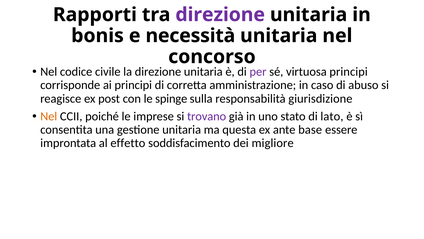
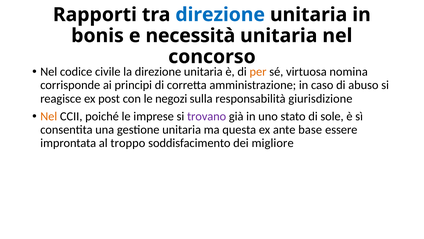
direzione at (220, 15) colour: purple -> blue
per colour: purple -> orange
virtuosa principi: principi -> nomina
spinge: spinge -> negozi
lato: lato -> sole
effetto: effetto -> troppo
